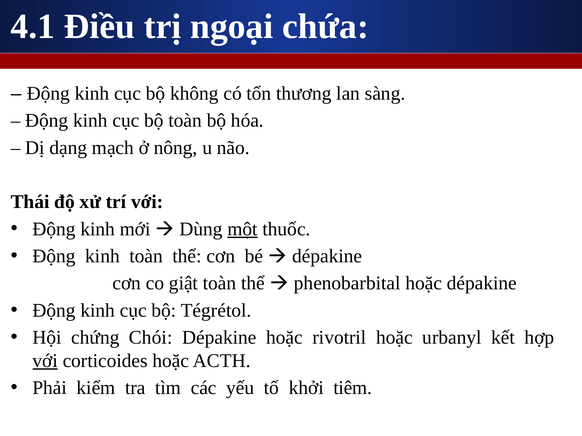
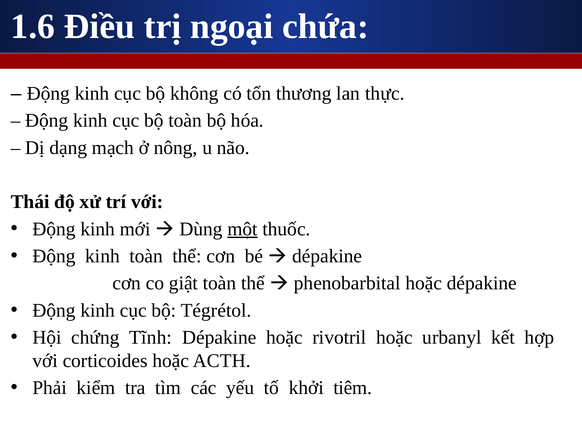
4.1: 4.1 -> 1.6
sàng: sàng -> thực
Chói: Chói -> Tĩnh
với at (45, 361) underline: present -> none
